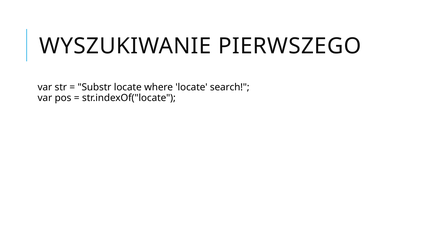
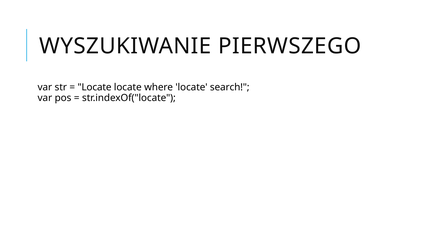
Substr at (94, 87): Substr -> Locate
